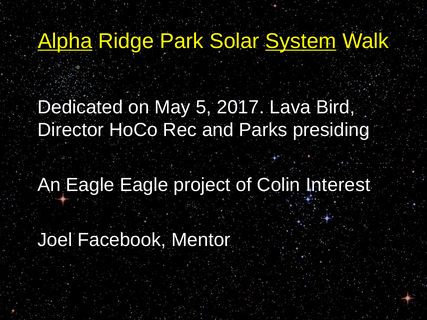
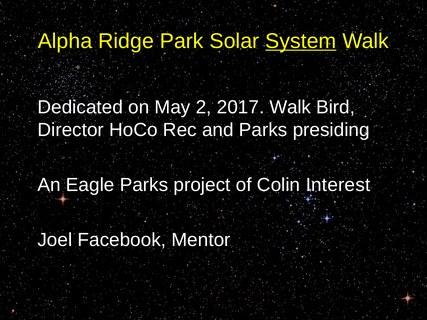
Alpha underline: present -> none
5: 5 -> 2
2017 Lava: Lava -> Walk
Eagle Eagle: Eagle -> Parks
